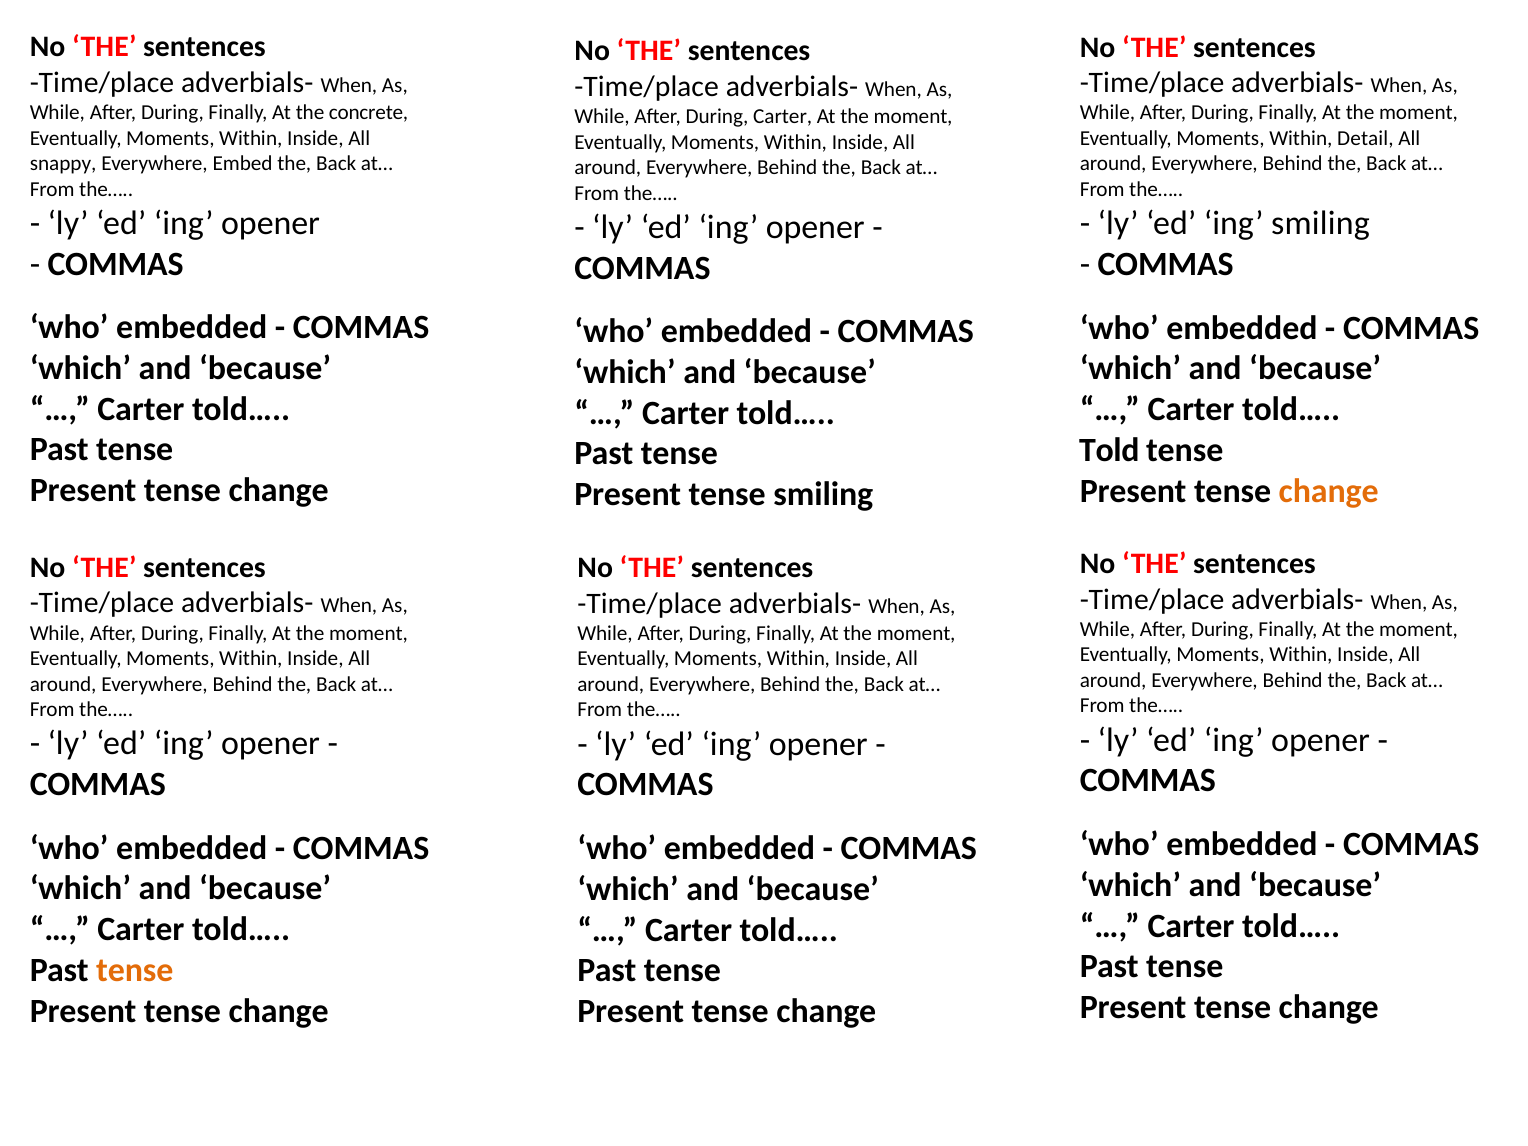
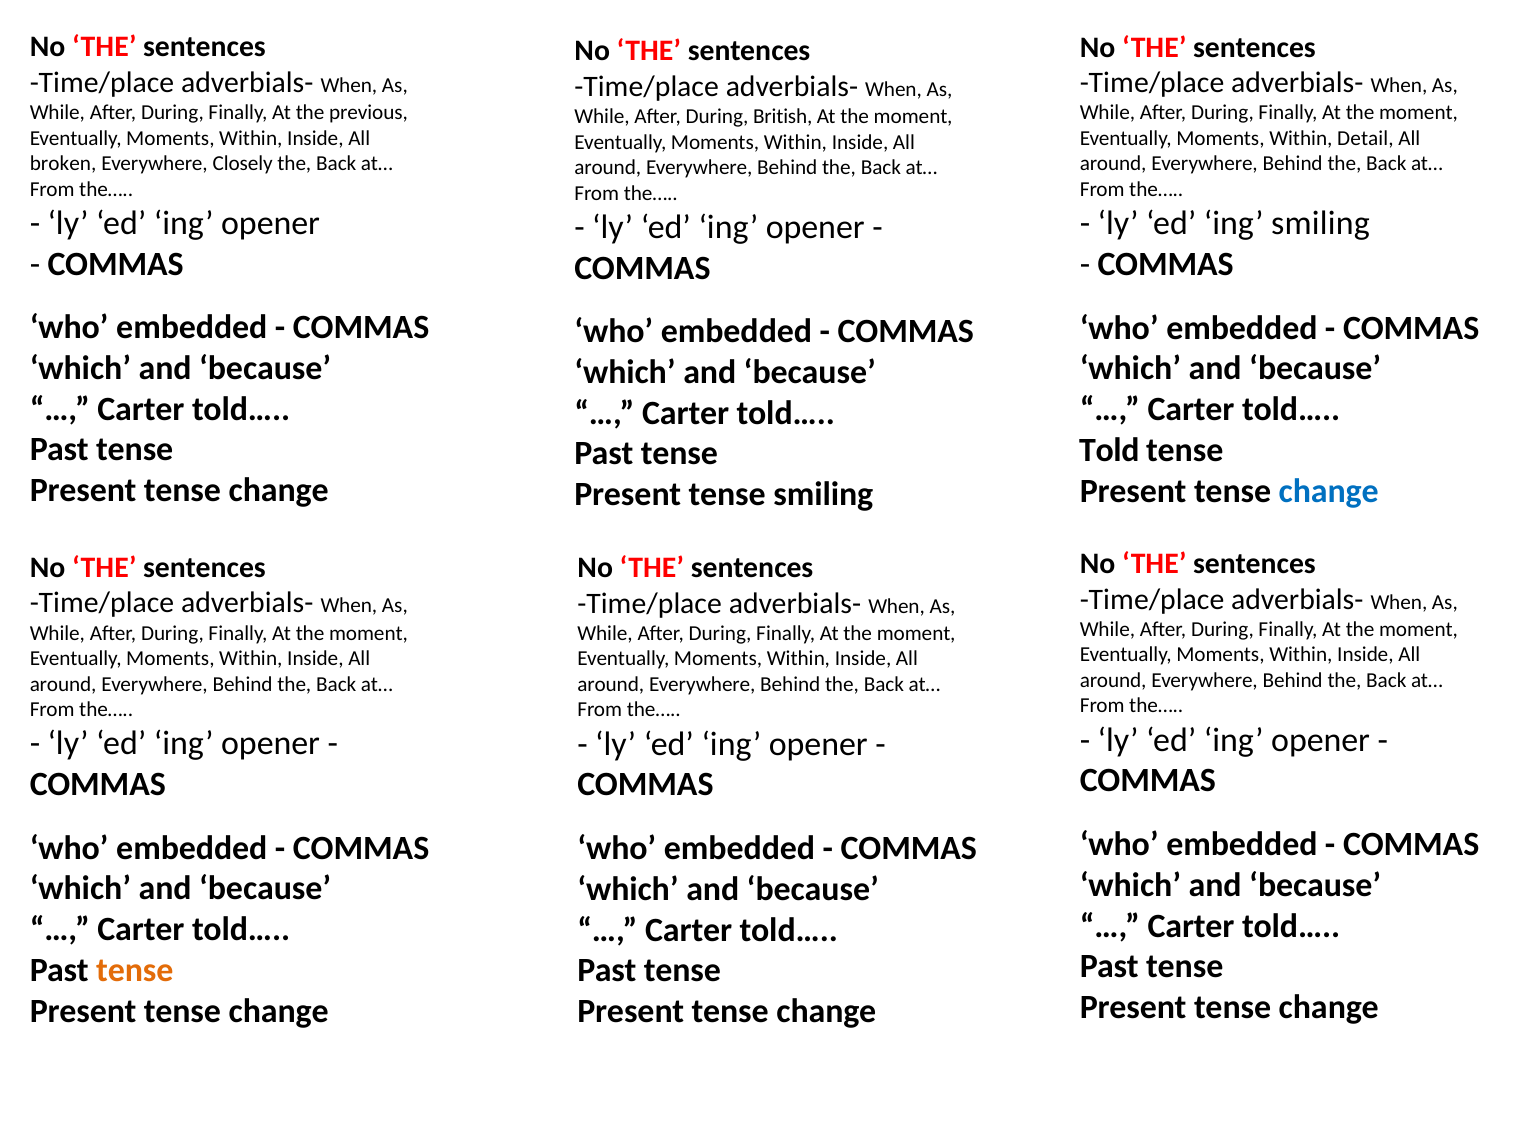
concrete: concrete -> previous
During Carter: Carter -> British
snappy: snappy -> broken
Embed: Embed -> Closely
change at (1329, 491) colour: orange -> blue
